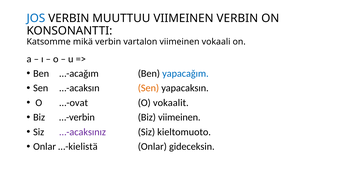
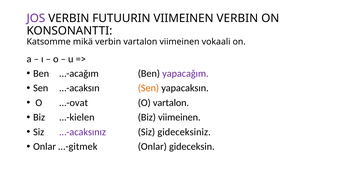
JOS colour: blue -> purple
MUUTTUU: MUUTTUU -> FUTUURIN
yapacaǧım colour: blue -> purple
O vokaalit: vokaalit -> vartalon
…-verbin: …-verbin -> …-kielen
kieltomuoto: kieltomuoto -> gideceksiniz
…-kielistä: …-kielistä -> …-gitmek
